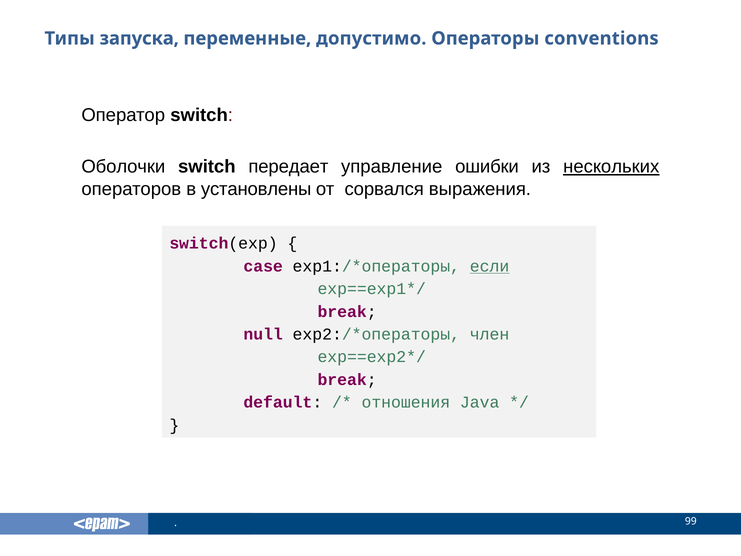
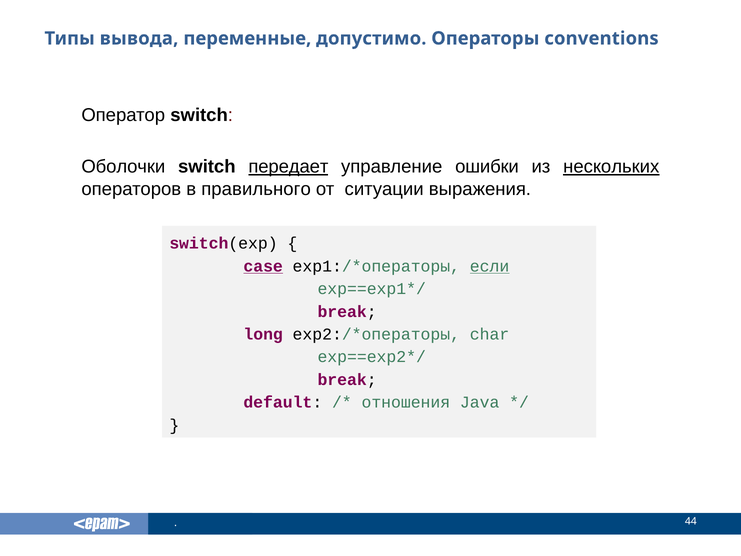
запуска: запуска -> вывода
передает underline: none -> present
установлены: установлены -> правильного
сорвался: сорвался -> ситуации
case underline: none -> present
null: null -> long
член: член -> сhar
99: 99 -> 44
